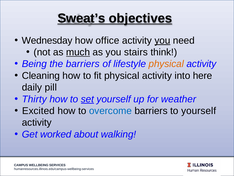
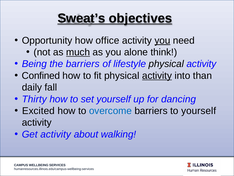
Wednesday: Wednesday -> Opportunity
stairs: stairs -> alone
physical at (166, 64) colour: orange -> black
Cleaning: Cleaning -> Confined
activity at (157, 75) underline: none -> present
here: here -> than
pill: pill -> fall
set underline: present -> none
weather: weather -> dancing
Get worked: worked -> activity
